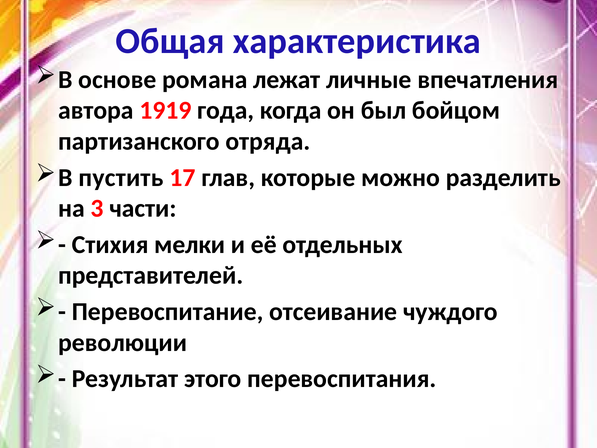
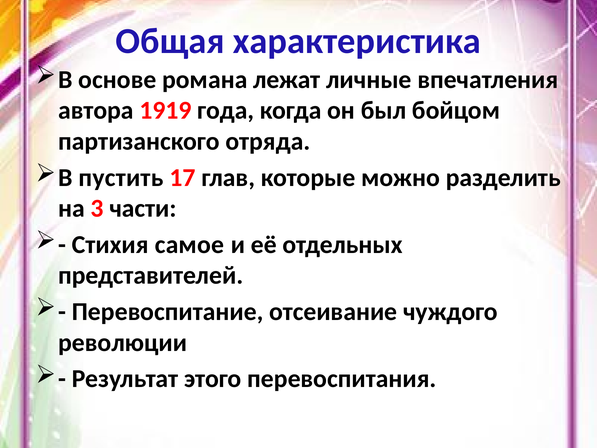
мелки: мелки -> самое
